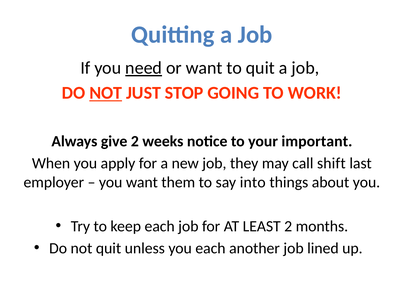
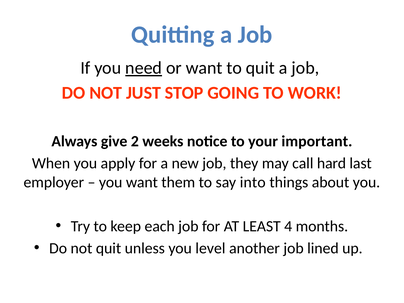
NOT at (106, 93) underline: present -> none
shift: shift -> hard
LEAST 2: 2 -> 4
you each: each -> level
